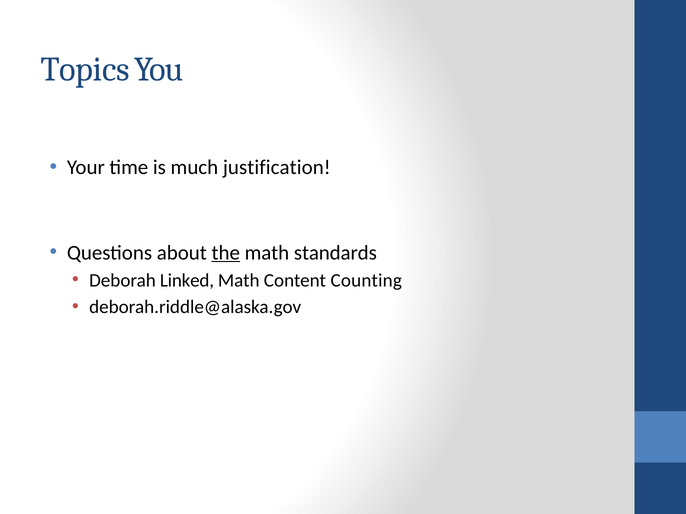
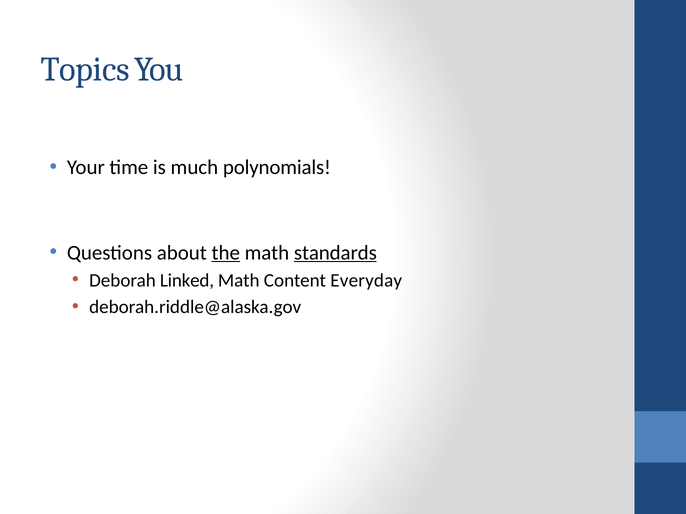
justification: justification -> polynomials
standards underline: none -> present
Counting: Counting -> Everyday
